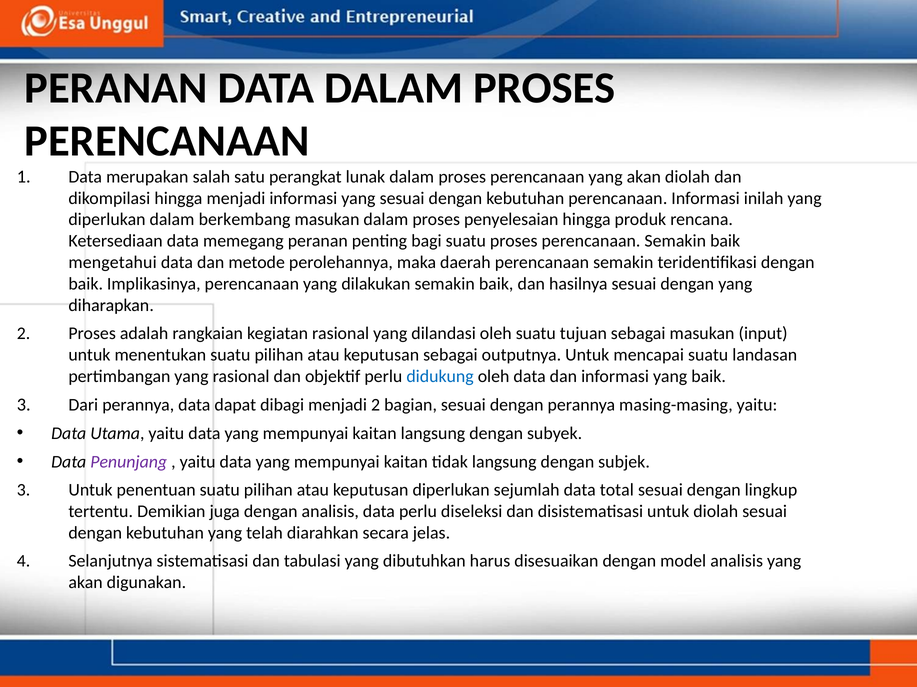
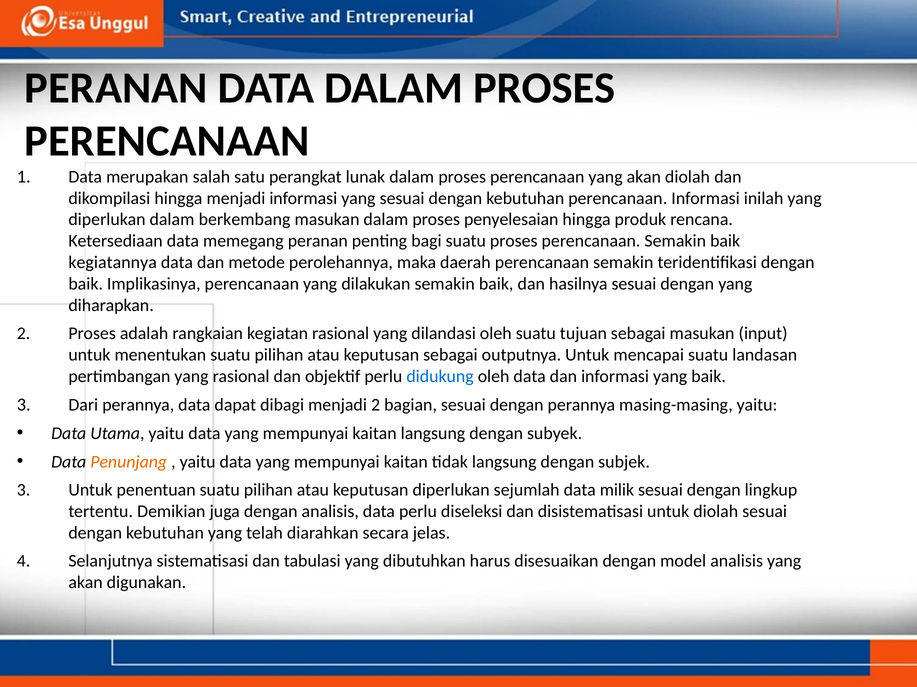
mengetahui: mengetahui -> kegiatannya
Penunjang colour: purple -> orange
total: total -> milik
